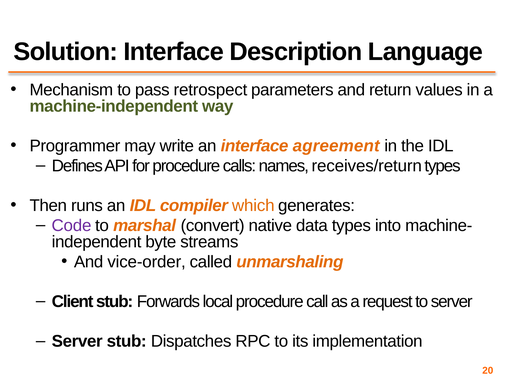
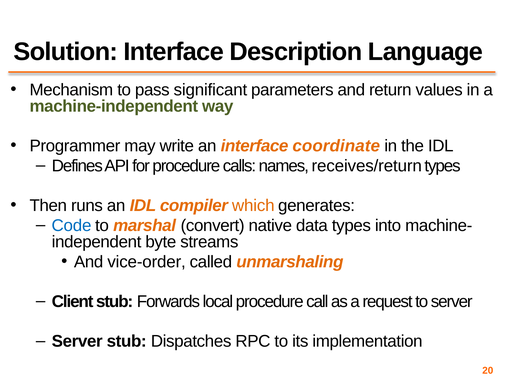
retrospect: retrospect -> significant
agreement: agreement -> coordinate
Code colour: purple -> blue
